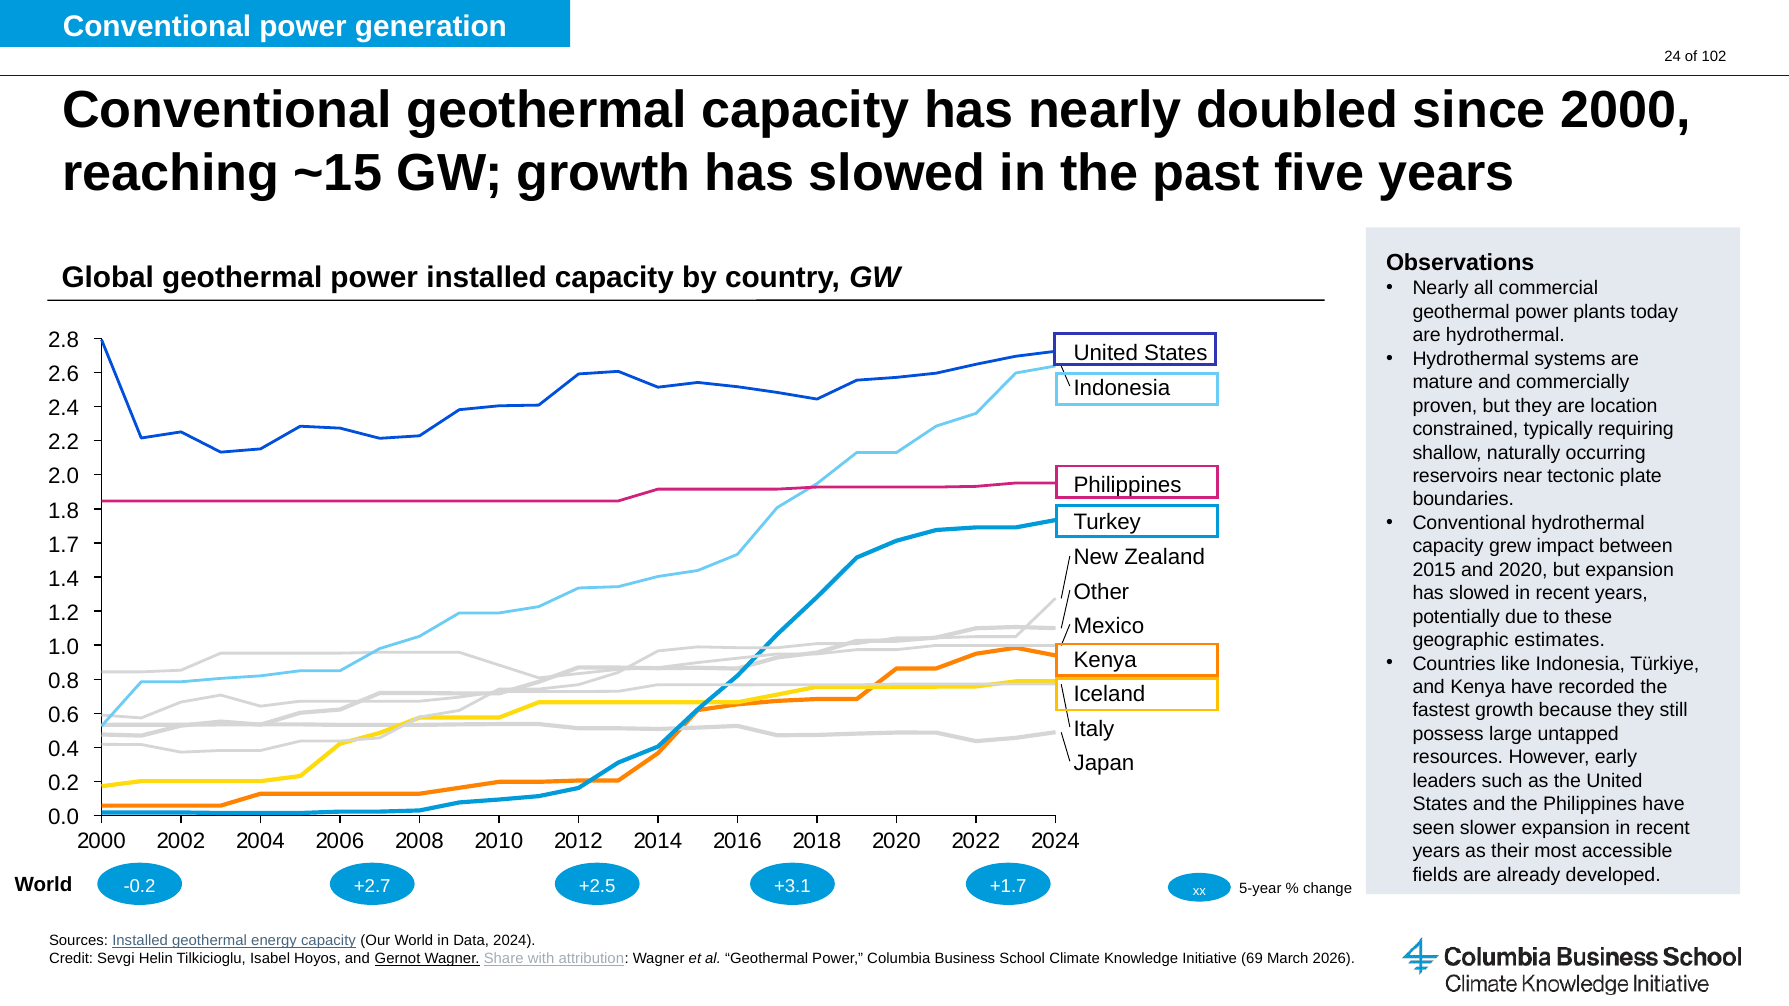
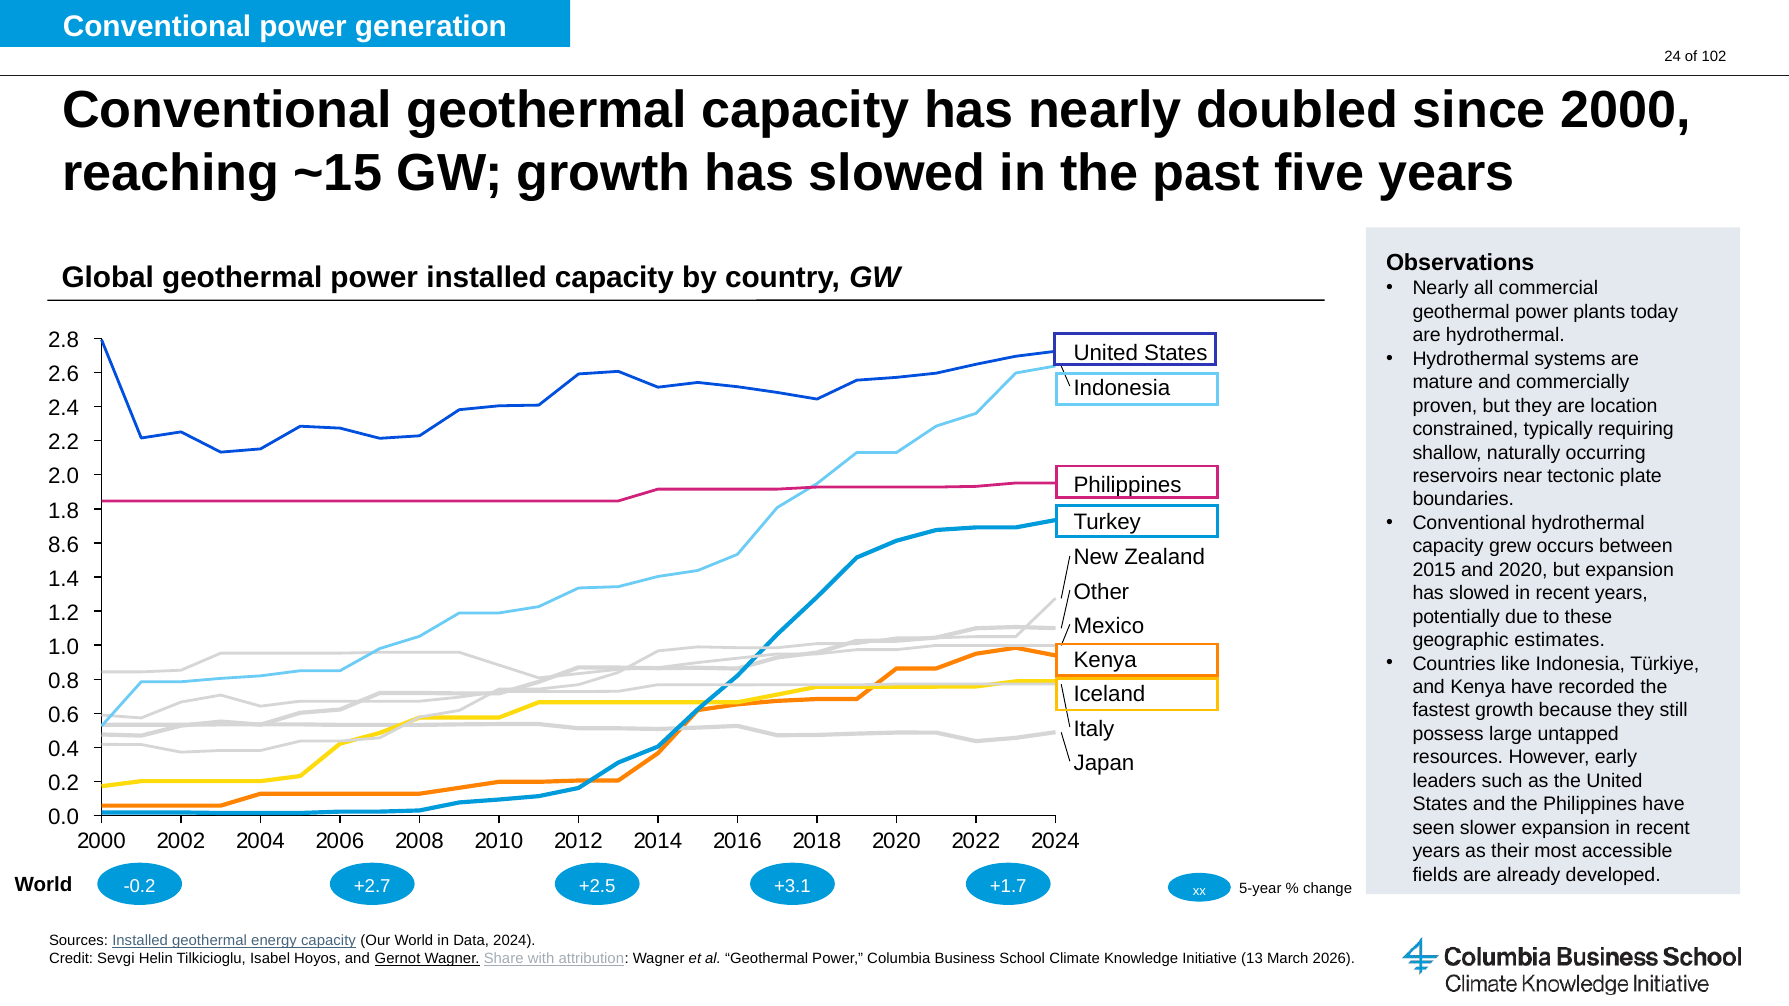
1.7: 1.7 -> 8.6
impact: impact -> occurs
69: 69 -> 13
